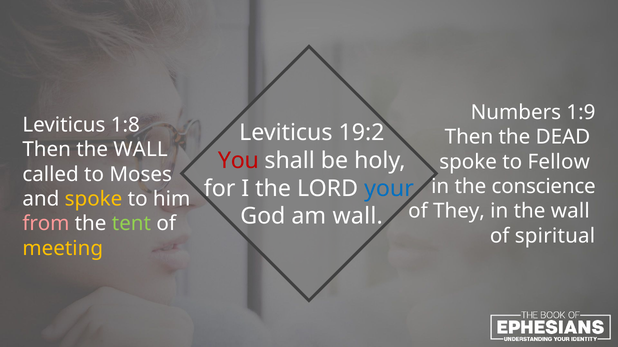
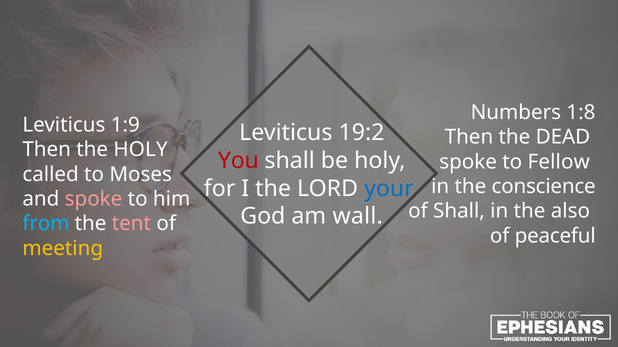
1:9: 1:9 -> 1:8
1:8: 1:8 -> 1:9
Then the WALL: WALL -> HOLY
spoke at (94, 199) colour: yellow -> pink
of They: They -> Shall
in the wall: wall -> also
from colour: pink -> light blue
tent colour: light green -> pink
spiritual: spiritual -> peaceful
